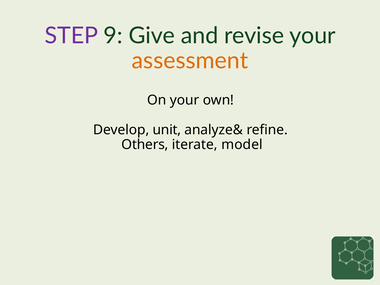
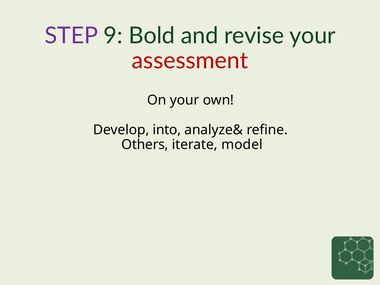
Give: Give -> Bold
assessment colour: orange -> red
unit: unit -> into
